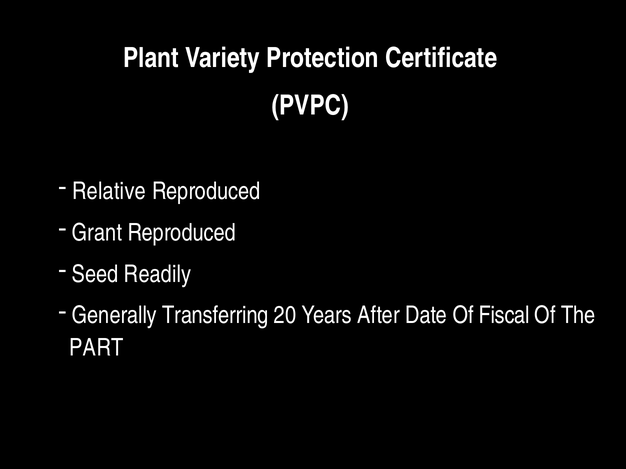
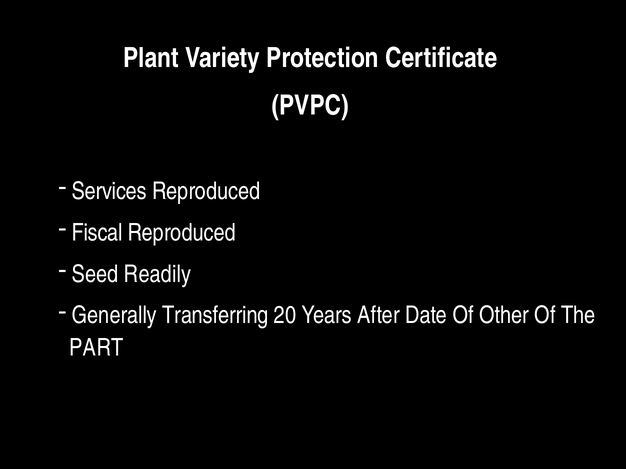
Relative: Relative -> Services
Grant: Grant -> Fiscal
Fiscal: Fiscal -> Other
